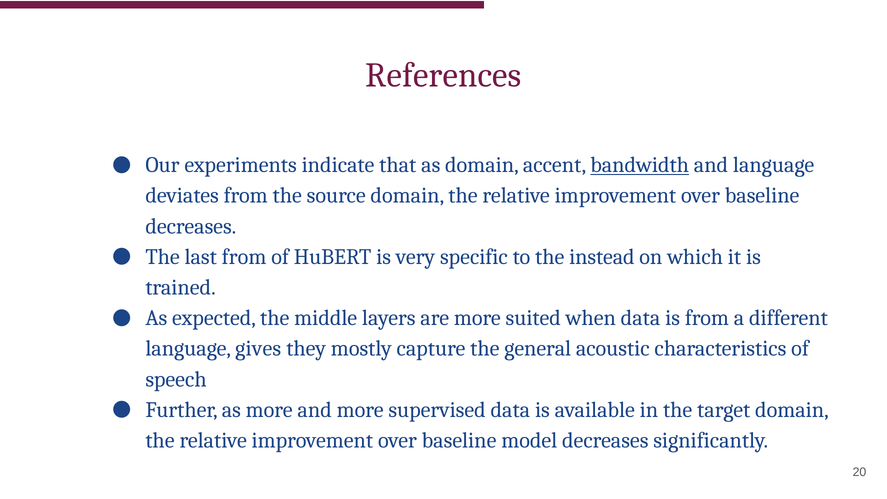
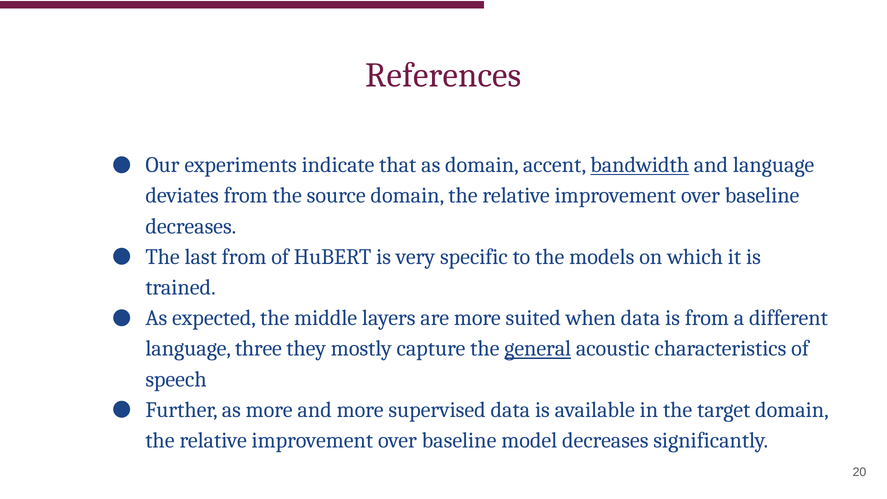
instead: instead -> models
gives: gives -> three
general underline: none -> present
